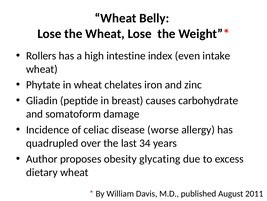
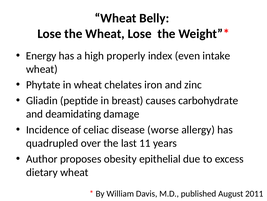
Rollers: Rollers -> Energy
intestine: intestine -> properly
somatoform: somatoform -> deamidating
34: 34 -> 11
glycating: glycating -> epithelial
